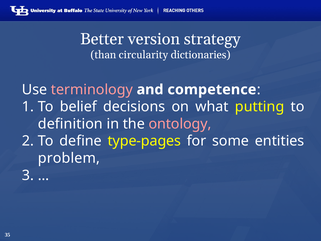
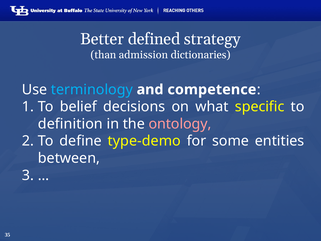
version: version -> defined
circularity: circularity -> admission
terminology colour: pink -> light blue
putting: putting -> specific
type-pages: type-pages -> type-demo
problem: problem -> between
